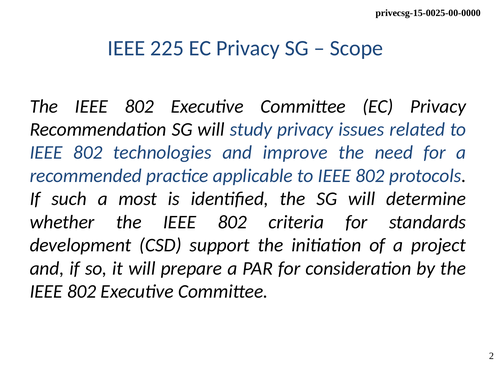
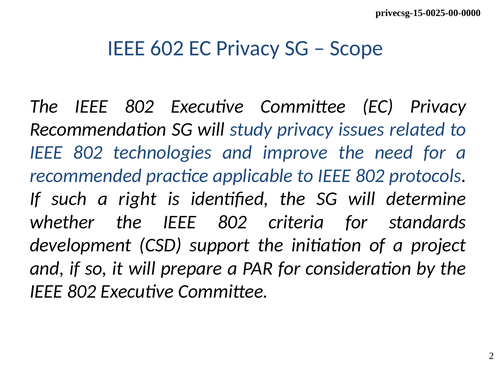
225: 225 -> 602
most: most -> right
